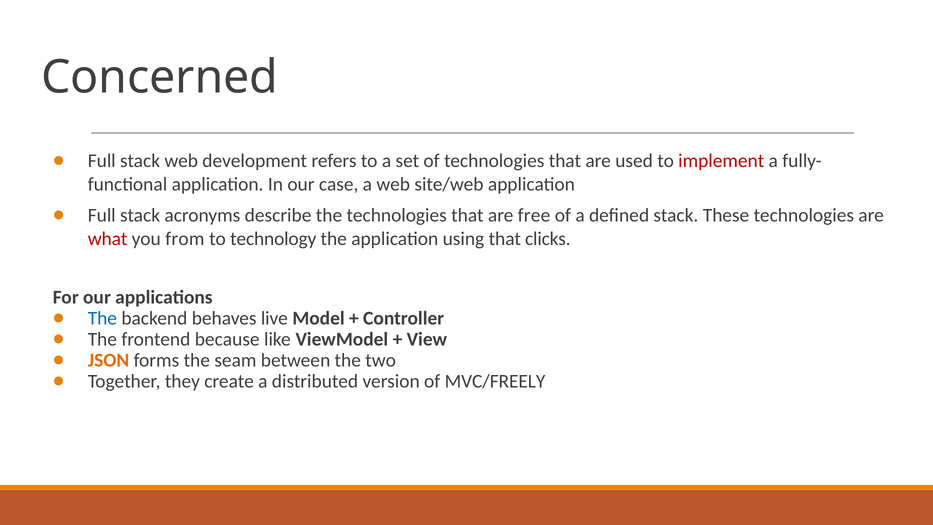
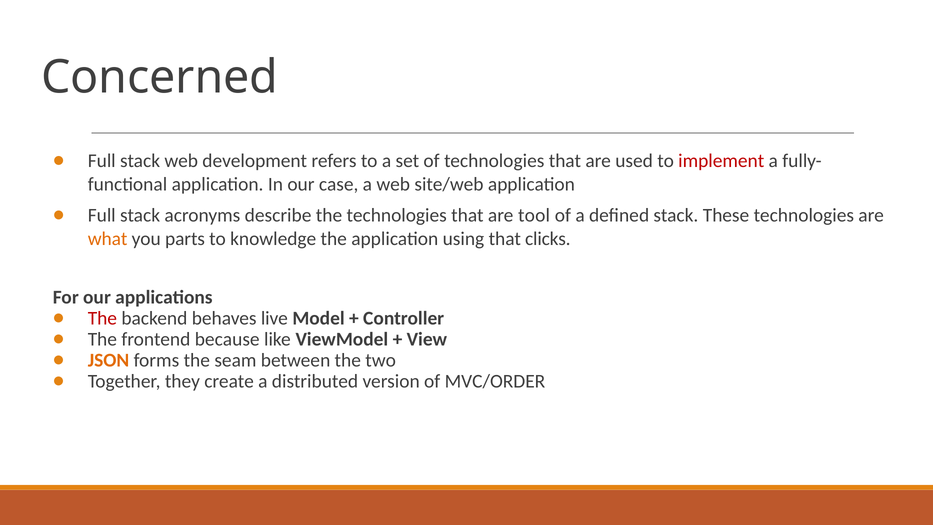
free: free -> tool
what colour: red -> orange
from: from -> parts
technology: technology -> knowledge
The at (102, 318) colour: blue -> red
MVC/FREELY: MVC/FREELY -> MVC/ORDER
